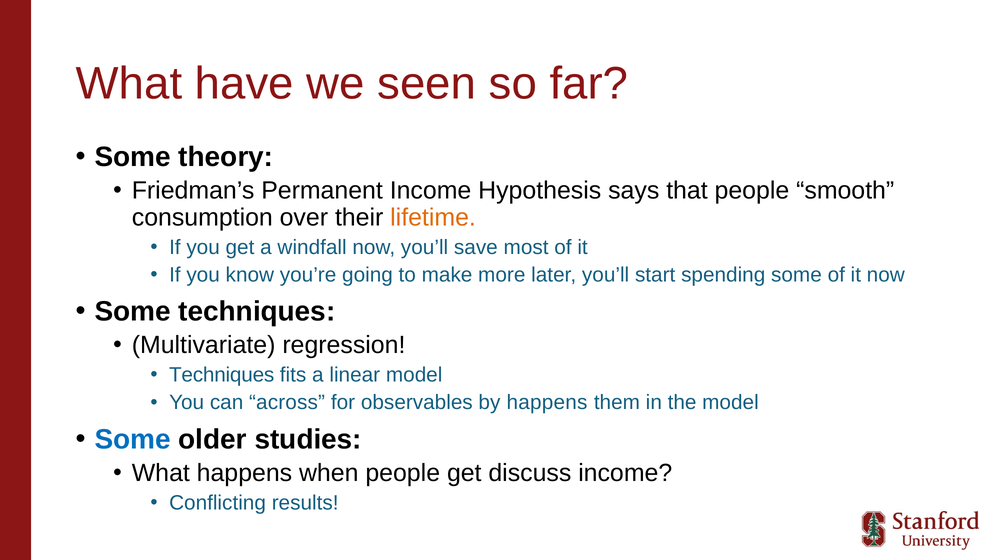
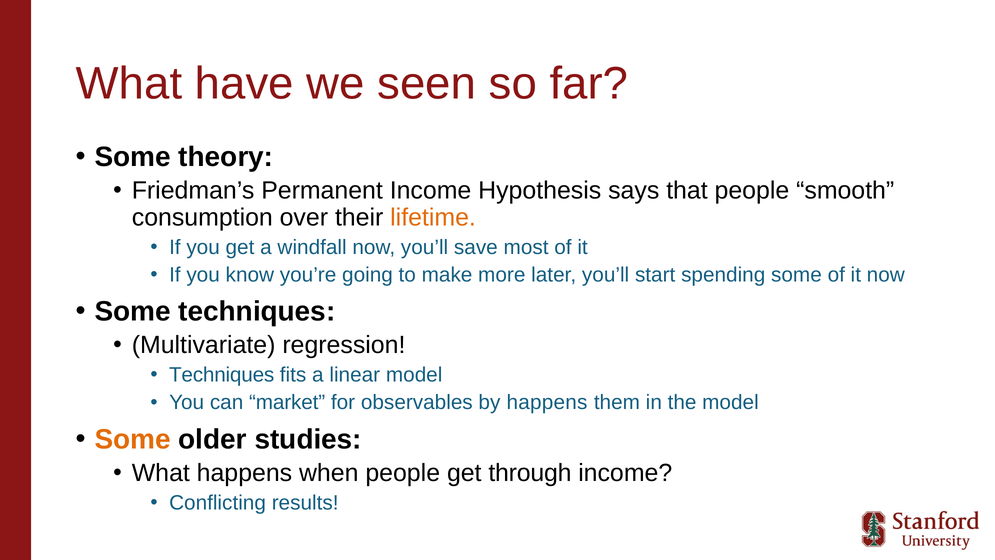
across: across -> market
Some at (133, 439) colour: blue -> orange
discuss: discuss -> through
